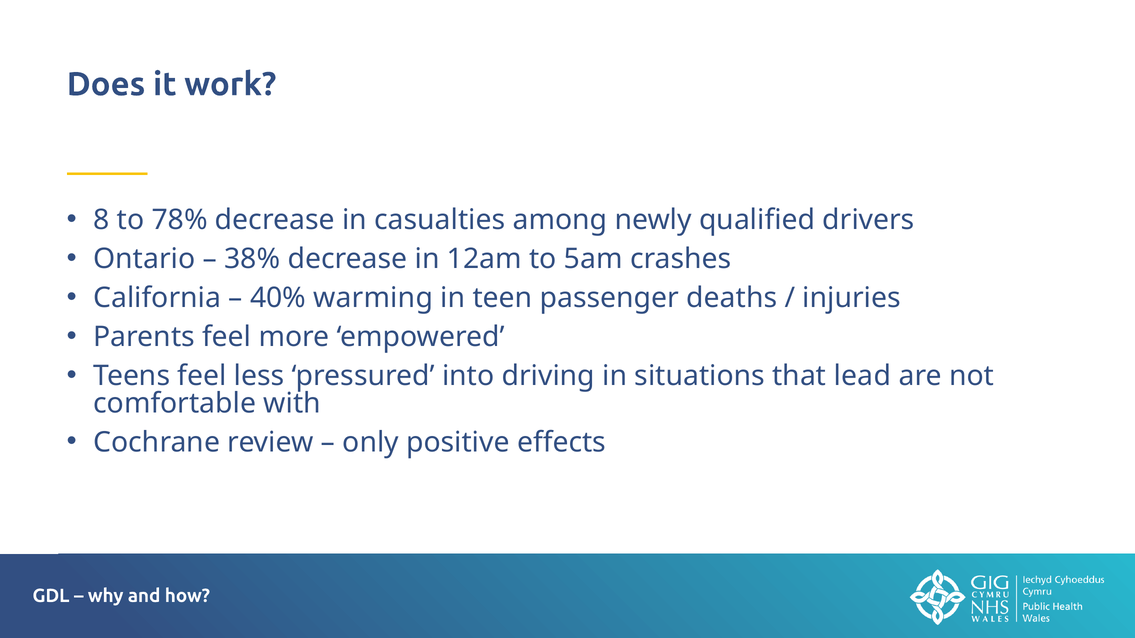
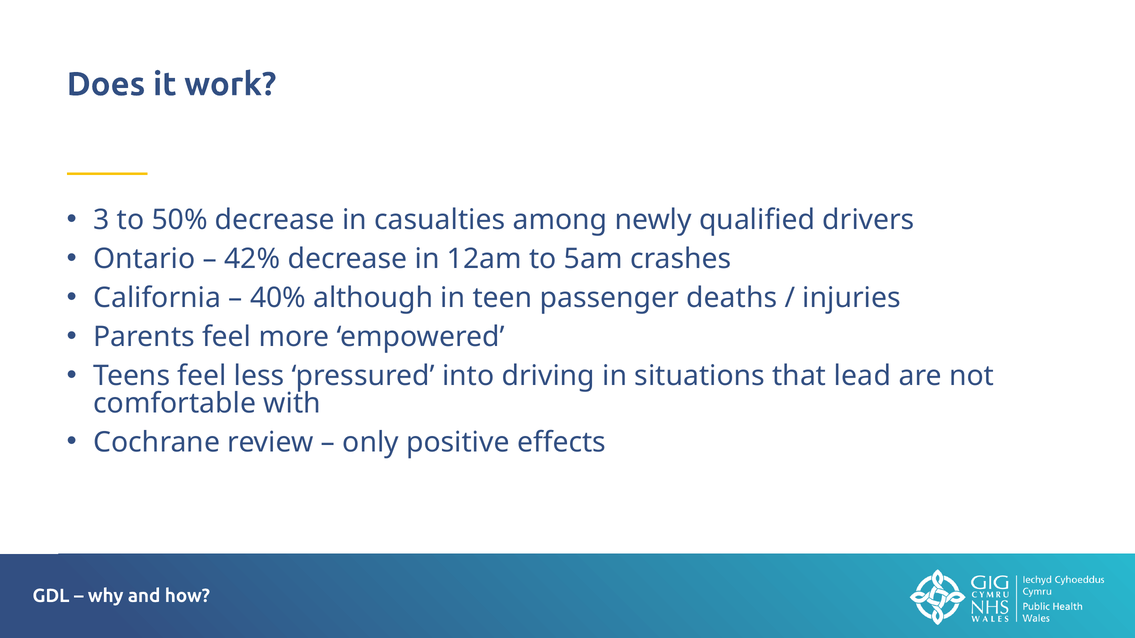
8: 8 -> 3
78%: 78% -> 50%
38%: 38% -> 42%
warming: warming -> although
